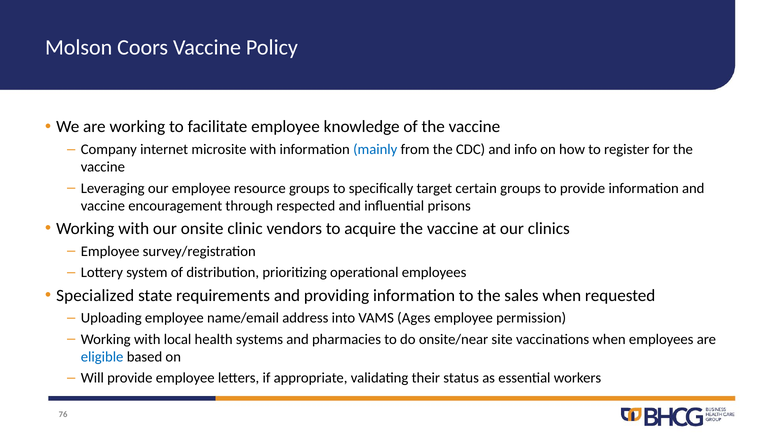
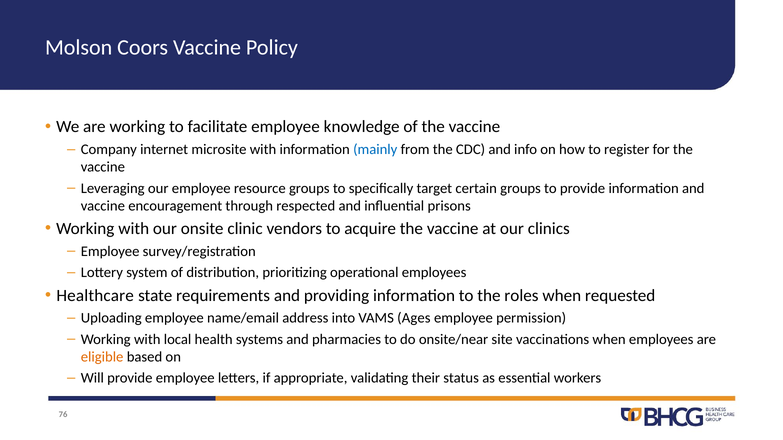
Specialized: Specialized -> Healthcare
sales: sales -> roles
eligible colour: blue -> orange
